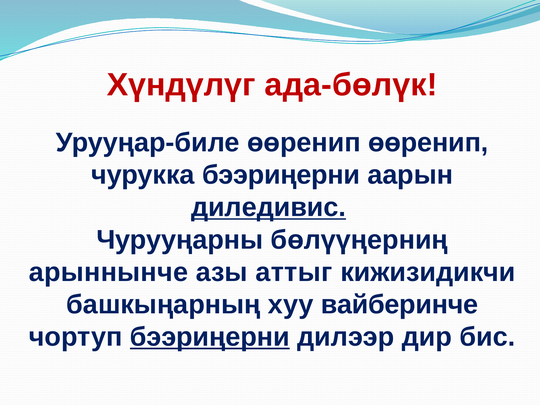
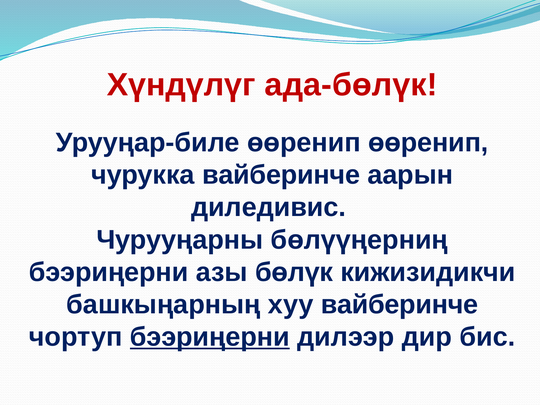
чурукка бээриңерни: бээриңерни -> вайберинче
диледивис underline: present -> none
арыннынче at (108, 272): арыннынче -> бээриңерни
аттыг: аттыг -> бөлүк
